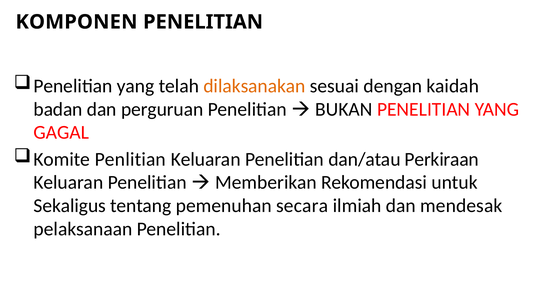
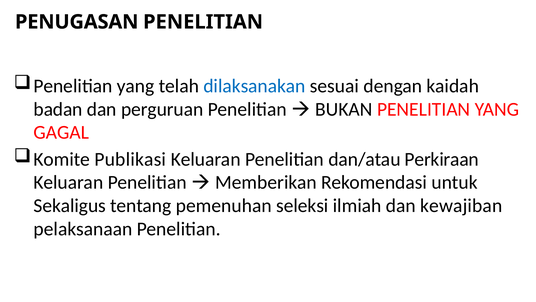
KOMPONEN: KOMPONEN -> PENUGASAN
dilaksanakan colour: orange -> blue
Penlitian: Penlitian -> Publikasi
secara: secara -> seleksi
mendesak: mendesak -> kewajiban
